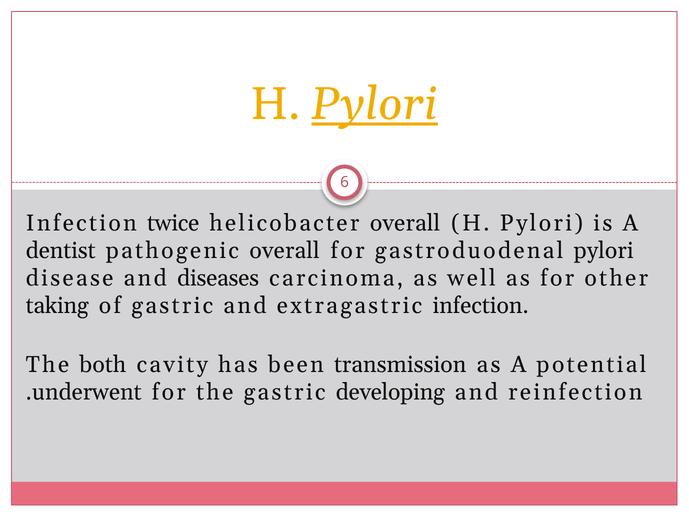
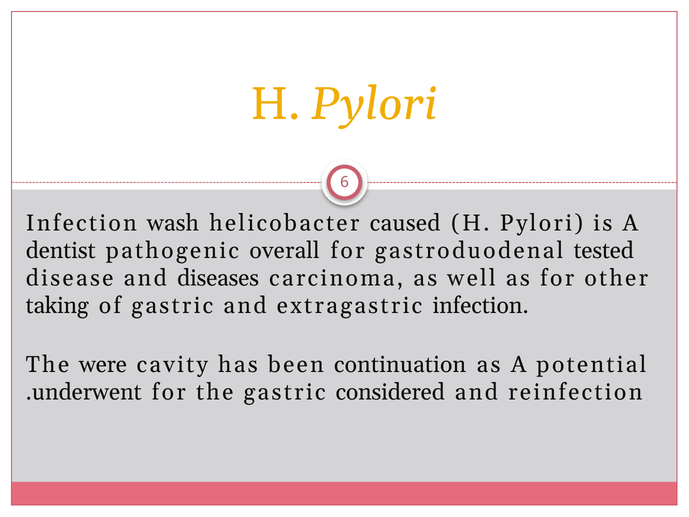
Pylori at (375, 104) underline: present -> none
twice: twice -> wash
helicobacter overall: overall -> caused
gastroduodenal pylori: pylori -> tested
both: both -> were
transmission: transmission -> continuation
developing: developing -> considered
